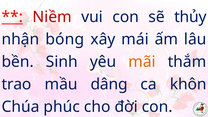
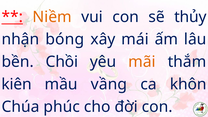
Niềm colour: red -> orange
Sinh: Sinh -> Chồi
trao: trao -> kiên
dâng: dâng -> vầng
